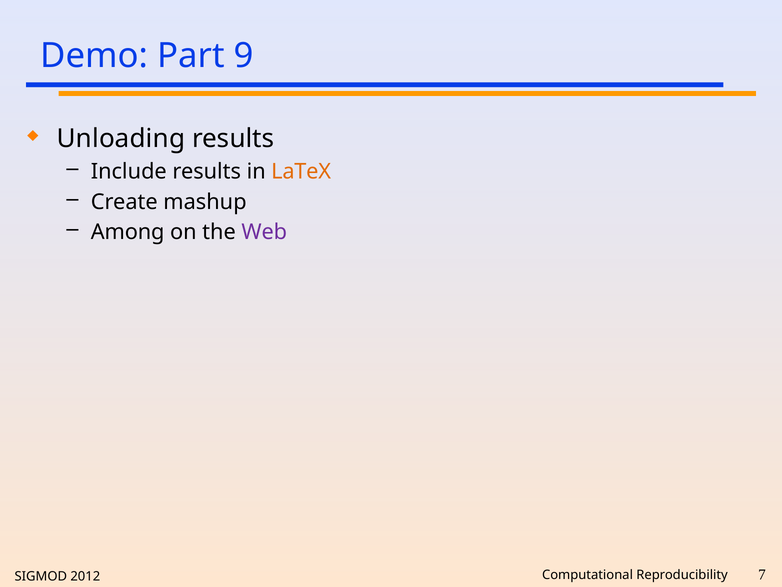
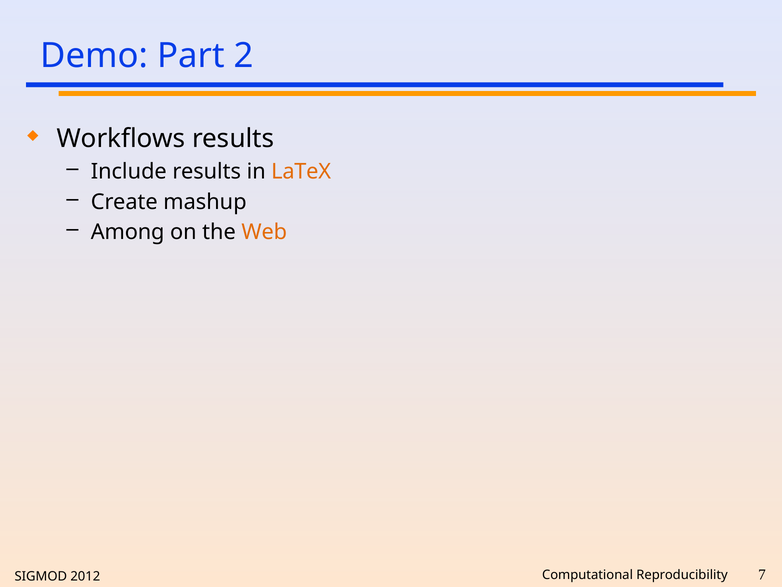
9: 9 -> 2
Unloading: Unloading -> Workflows
Web colour: purple -> orange
